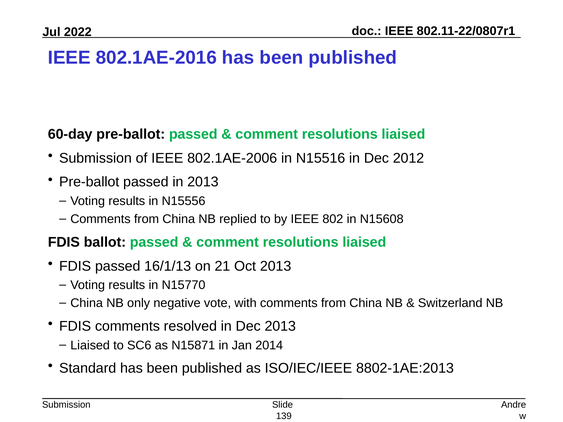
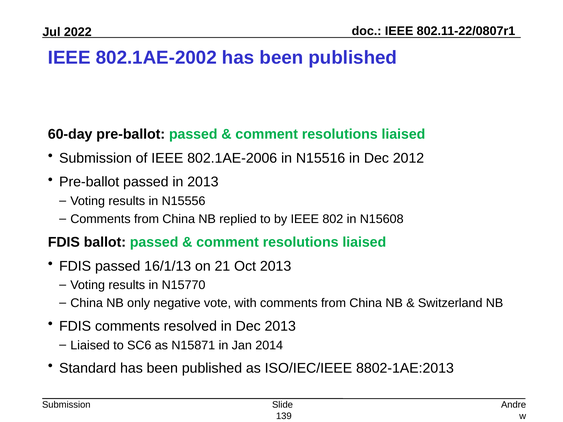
802.1AE-2016: 802.1AE-2016 -> 802.1AE-2002
